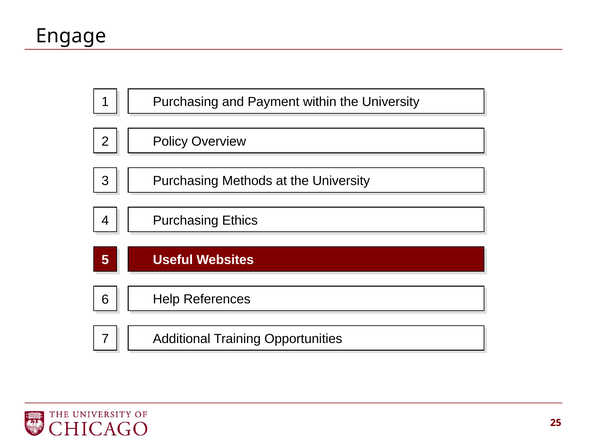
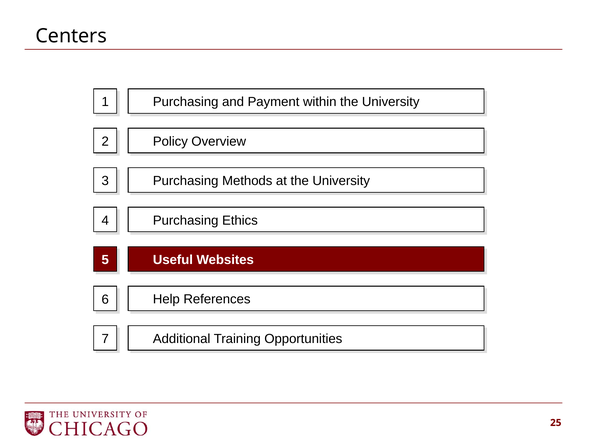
Engage: Engage -> Centers
